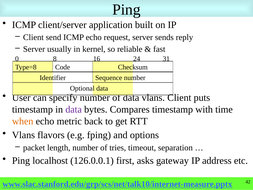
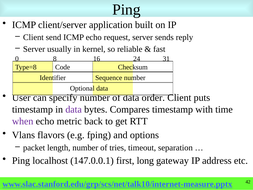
vlans at (153, 98): vlans -> order
when colour: orange -> purple
126.0.0.1: 126.0.0.1 -> 147.0.0.1
asks: asks -> long
